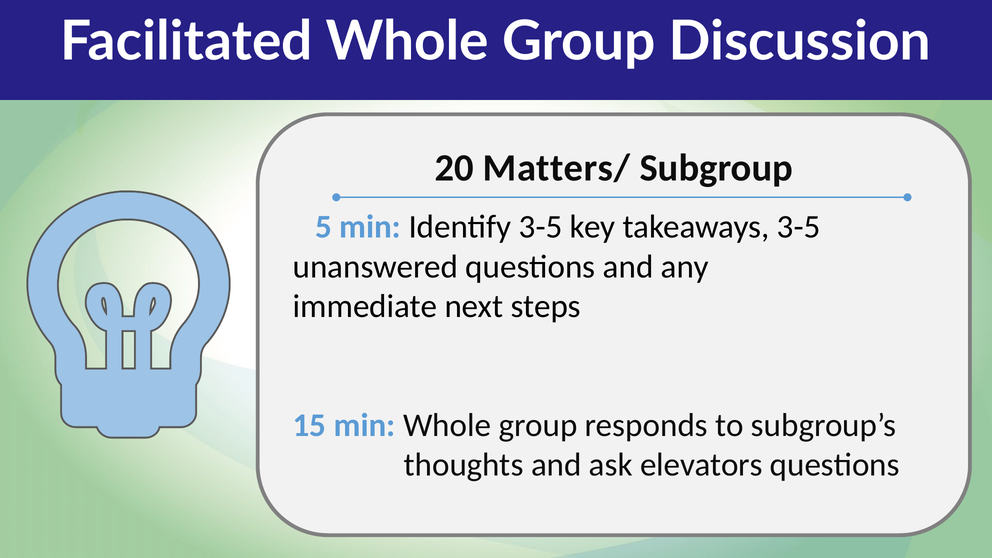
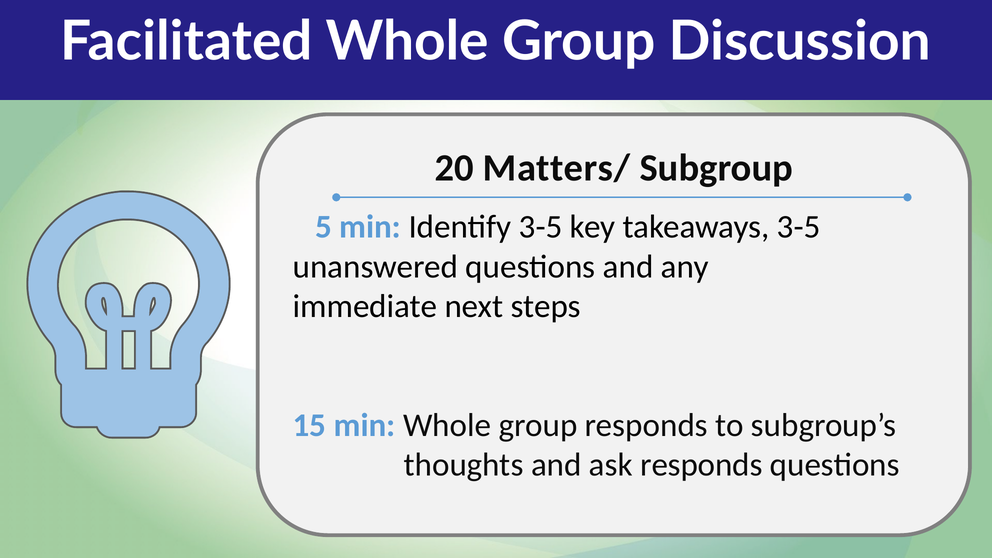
ask elevators: elevators -> responds
